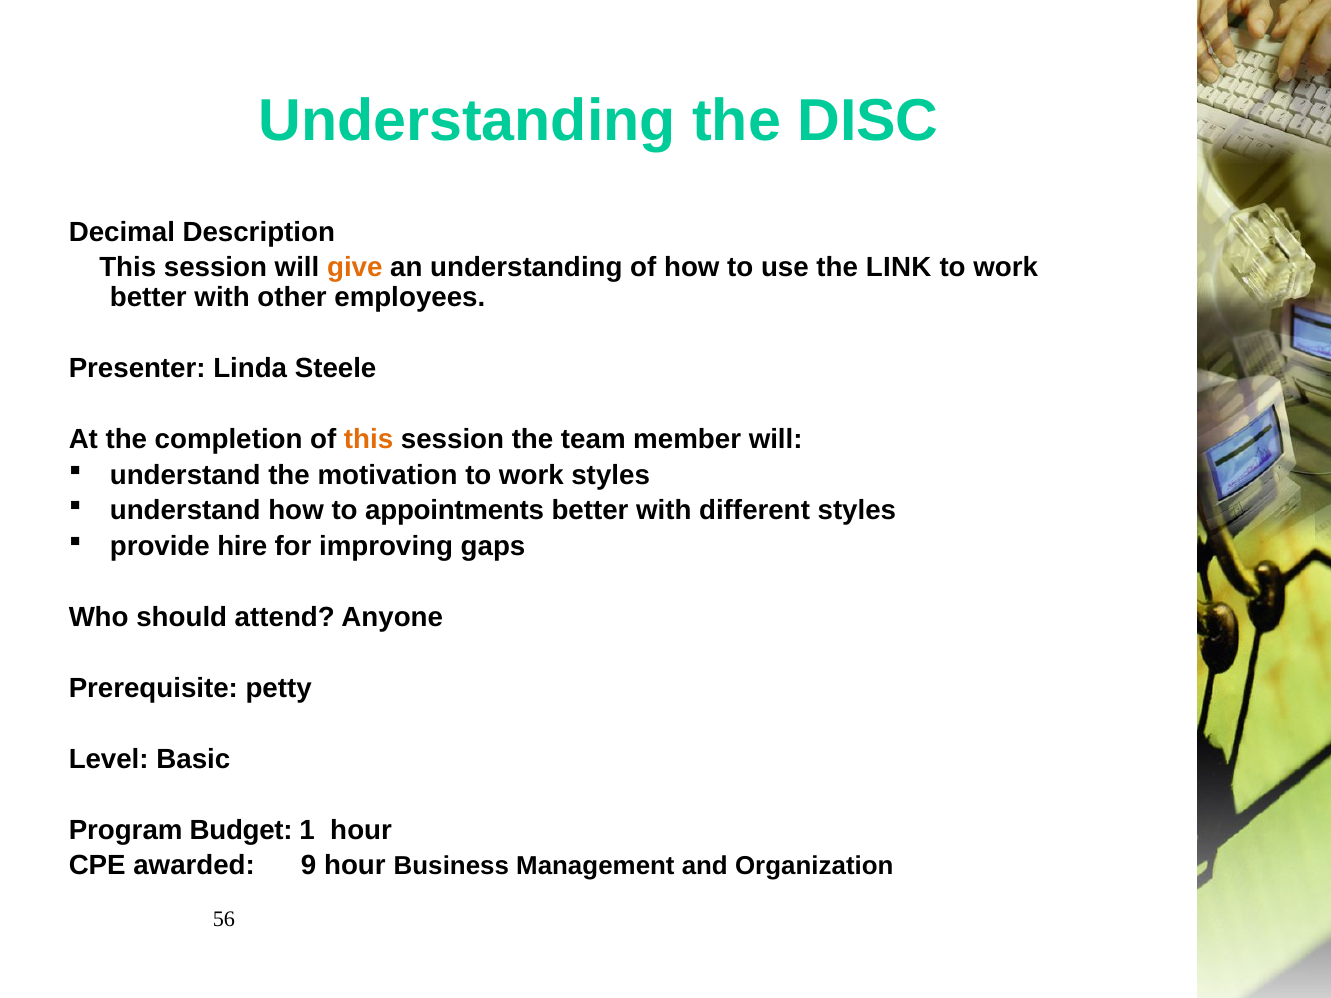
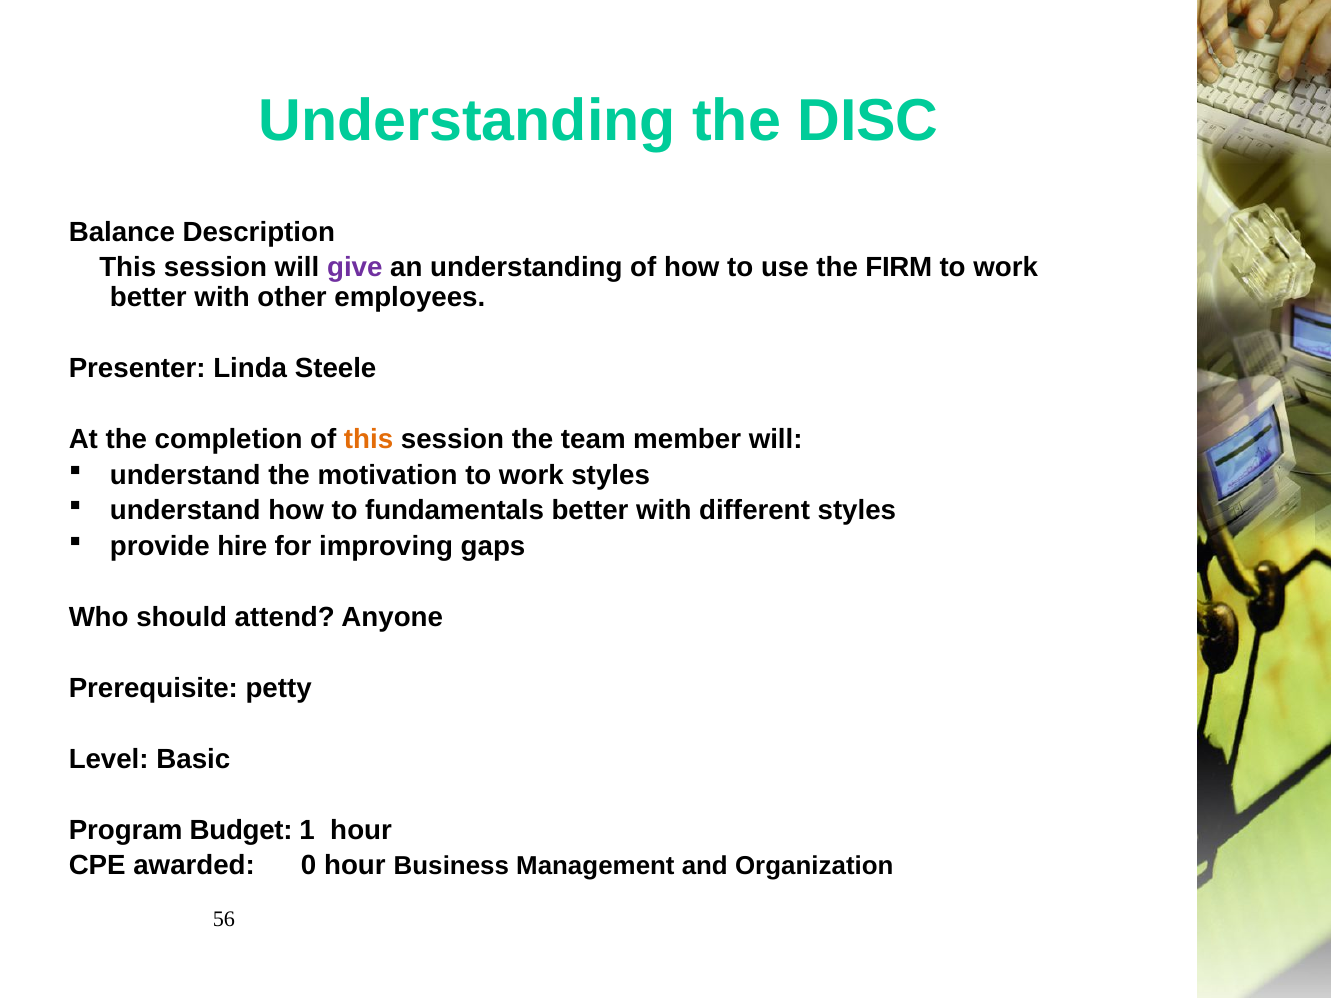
Decimal: Decimal -> Balance
give colour: orange -> purple
LINK: LINK -> FIRM
appointments: appointments -> fundamentals
9: 9 -> 0
